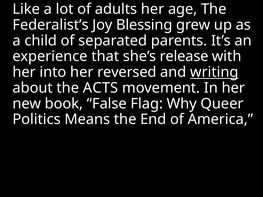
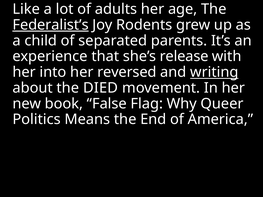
Federalist’s underline: none -> present
Blessing: Blessing -> Rodents
ACTS: ACTS -> DIED
